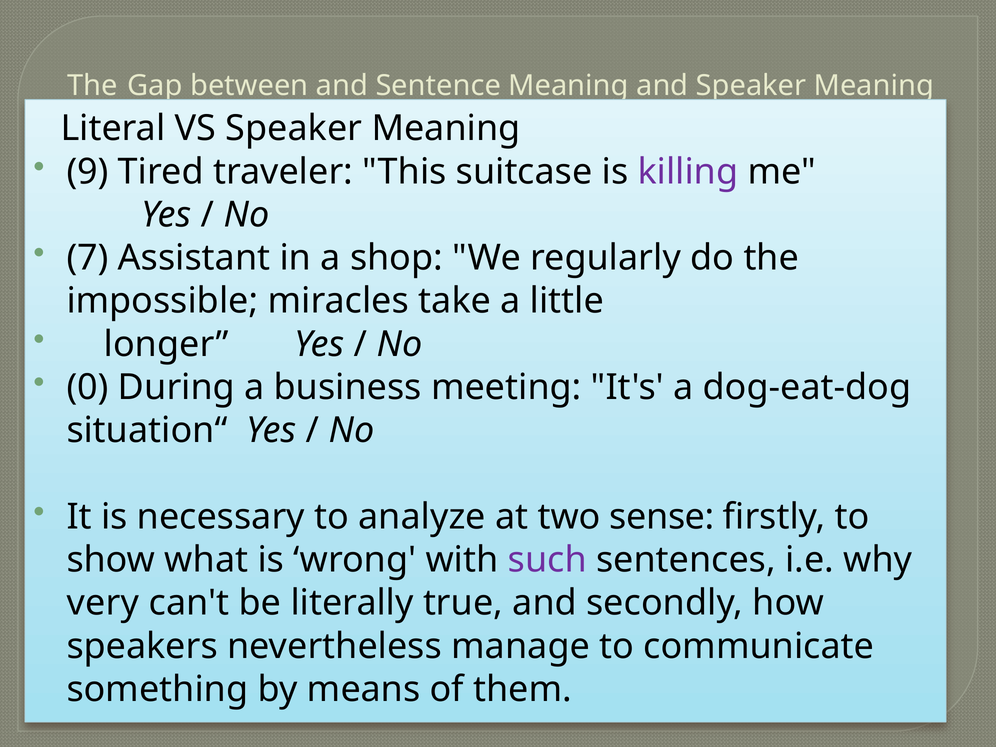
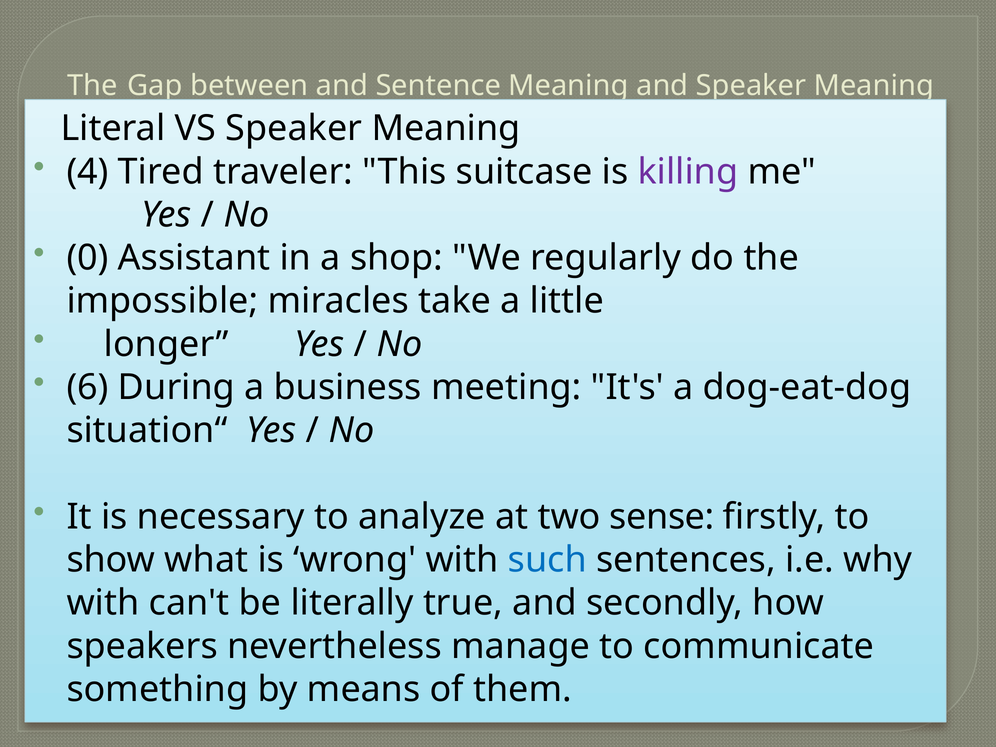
9: 9 -> 4
7: 7 -> 0
0: 0 -> 6
such colour: purple -> blue
very at (103, 603): very -> with
